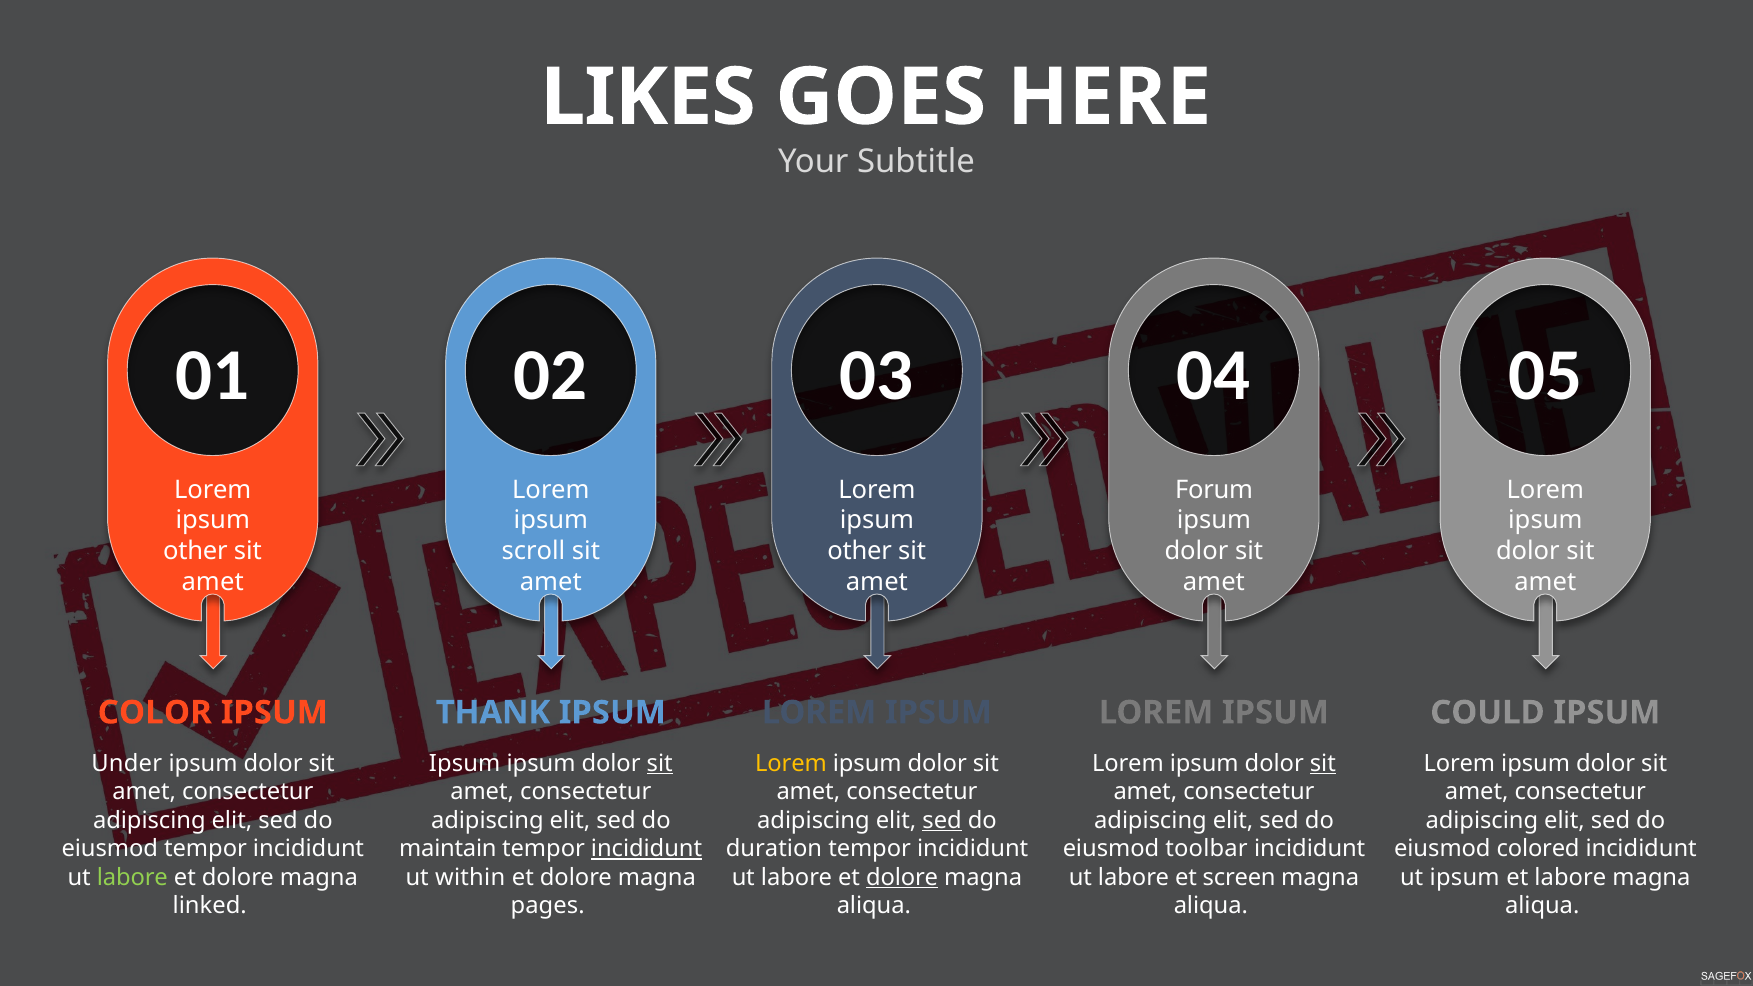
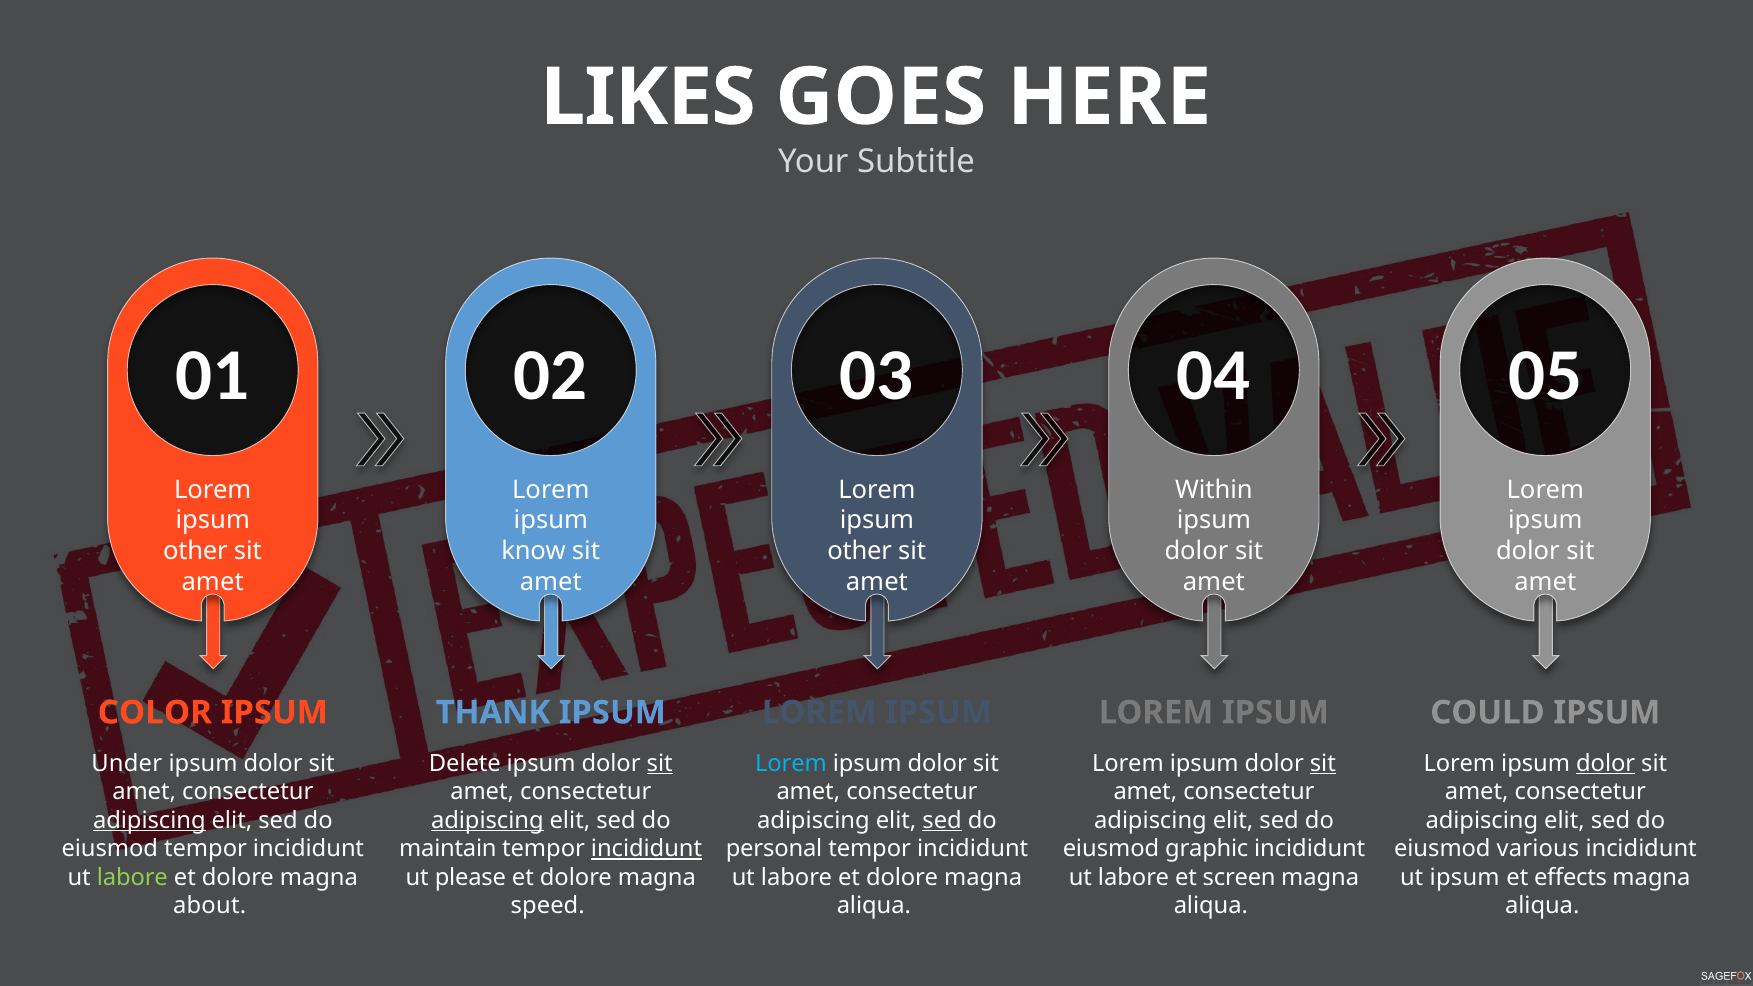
Forum: Forum -> Within
scroll: scroll -> know
Ipsum at (465, 763): Ipsum -> Delete
Lorem at (791, 763) colour: yellow -> light blue
dolor at (1606, 763) underline: none -> present
adipiscing at (149, 820) underline: none -> present
adipiscing at (487, 820) underline: none -> present
duration: duration -> personal
toolbar: toolbar -> graphic
colored: colored -> various
within: within -> please
dolore at (902, 878) underline: present -> none
et labore: labore -> effects
linked: linked -> about
pages: pages -> speed
